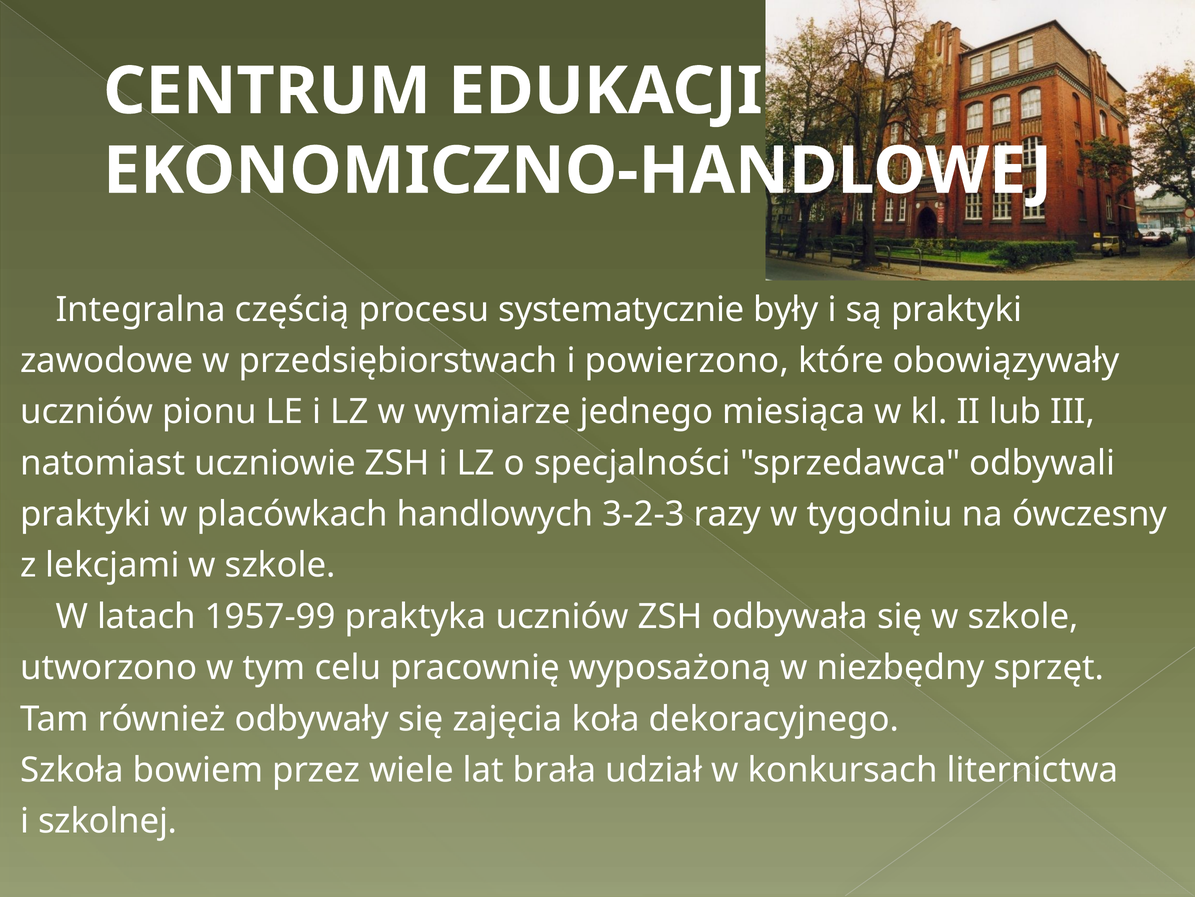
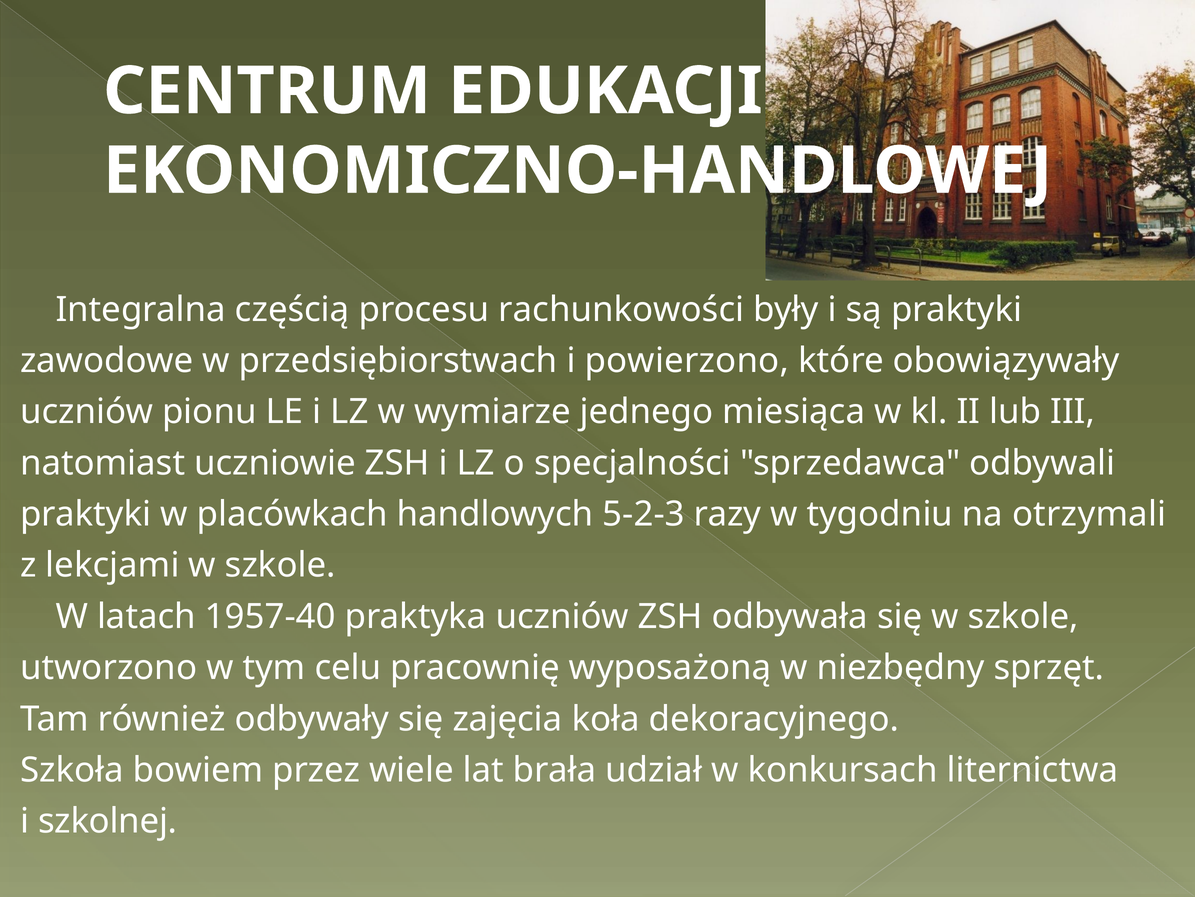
systematycznie: systematycznie -> rachunkowości
3-2-3: 3-2-3 -> 5-2-3
ówczesny: ówczesny -> otrzymali
1957-99: 1957-99 -> 1957-40
